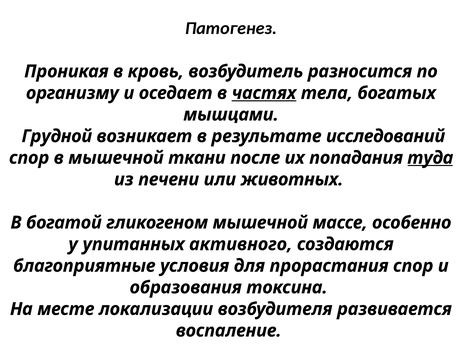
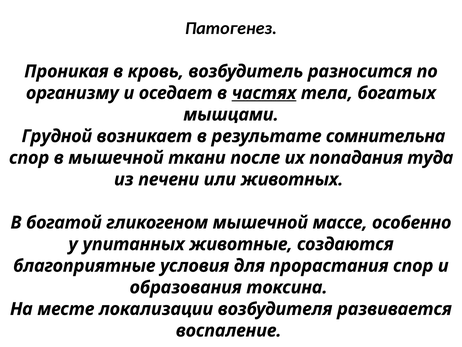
исследований: исследований -> сомнительна
туда underline: present -> none
активного: активного -> животные
